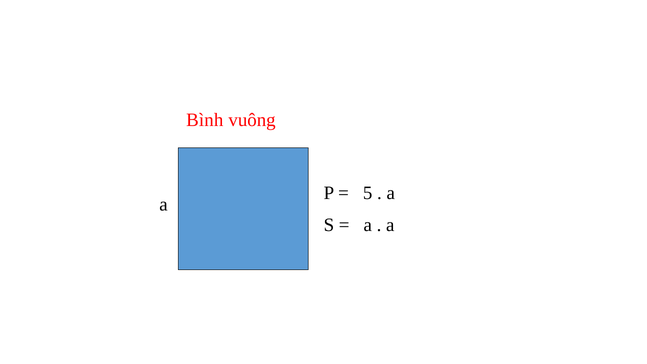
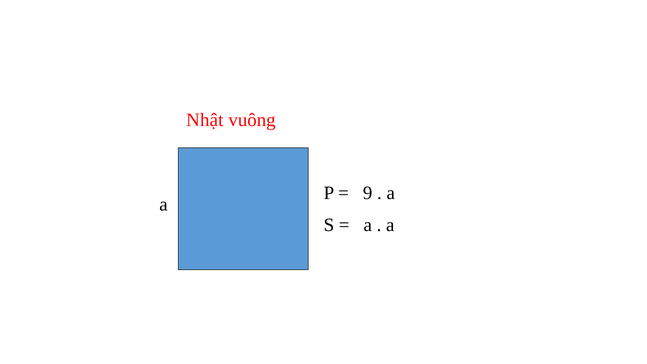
Bình: Bình -> Nhật
5: 5 -> 9
